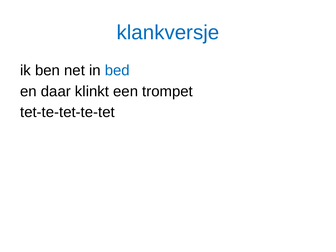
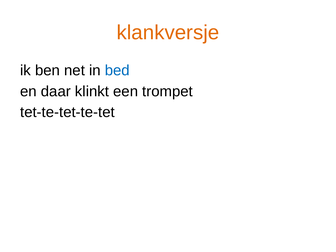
klankversje colour: blue -> orange
